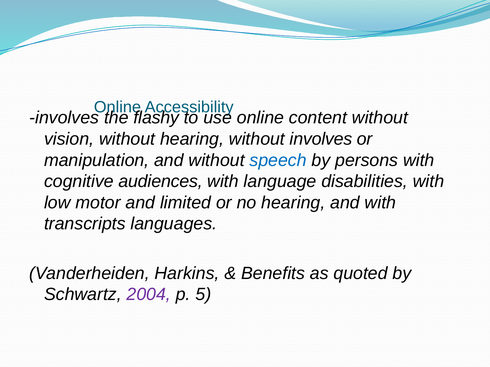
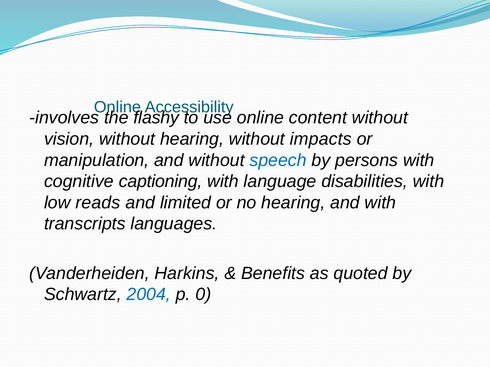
without involves: involves -> impacts
audiences: audiences -> captioning
motor: motor -> reads
2004 colour: purple -> blue
5: 5 -> 0
